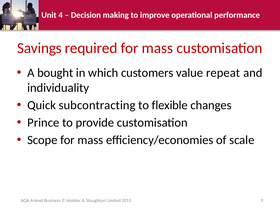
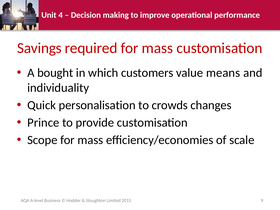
repeat: repeat -> means
subcontracting: subcontracting -> personalisation
flexible: flexible -> crowds
